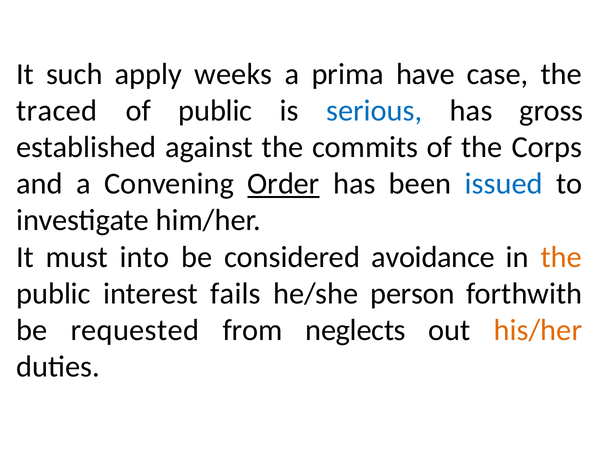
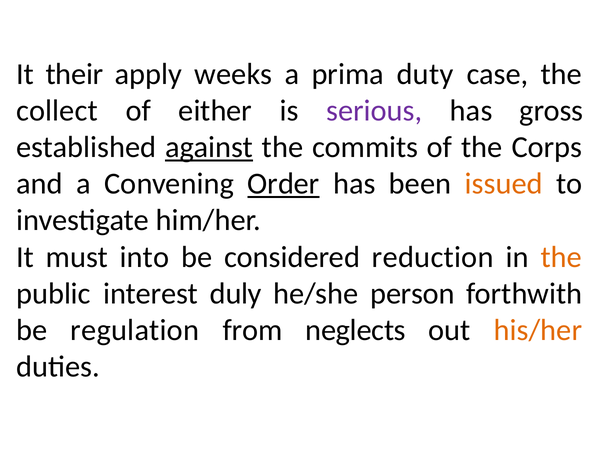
such: such -> their
have: have -> duty
traced: traced -> collect
of public: public -> either
serious colour: blue -> purple
against underline: none -> present
issued colour: blue -> orange
avoidance: avoidance -> reduction
fails: fails -> duly
requested: requested -> regulation
